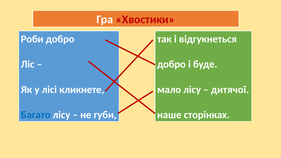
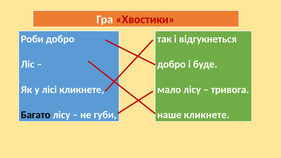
дитячої: дитячої -> тривога
Багато colour: blue -> black
наше сторінках: сторінках -> кликнете
